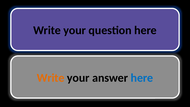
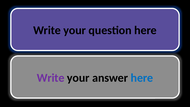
Write at (51, 78) colour: orange -> purple
